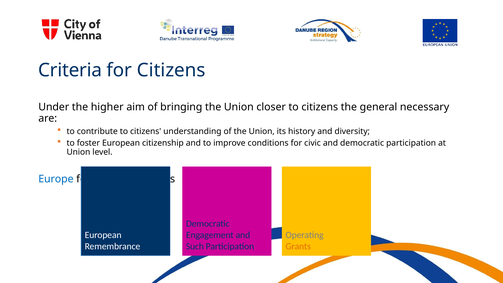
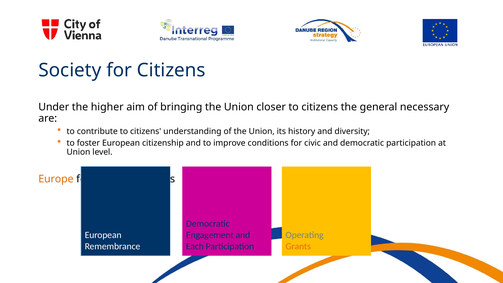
Criteria: Criteria -> Society
Europe colour: blue -> orange
Such: Such -> Each
